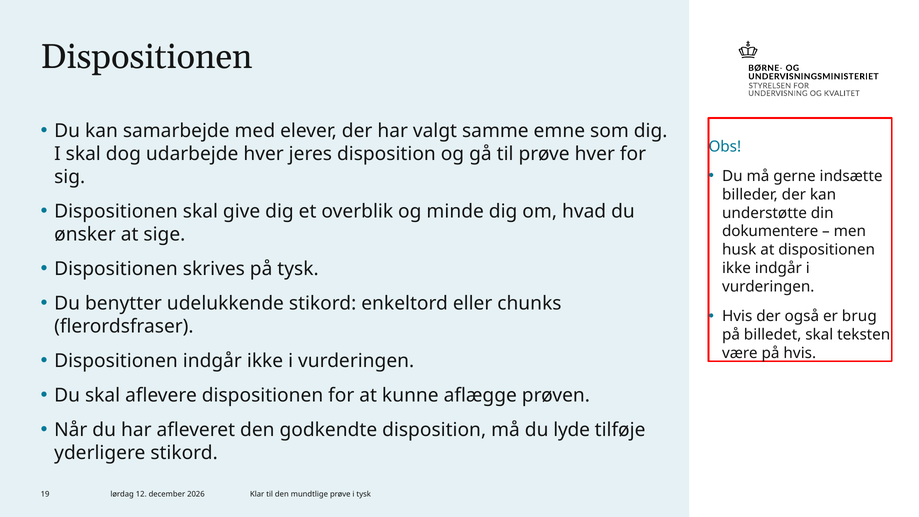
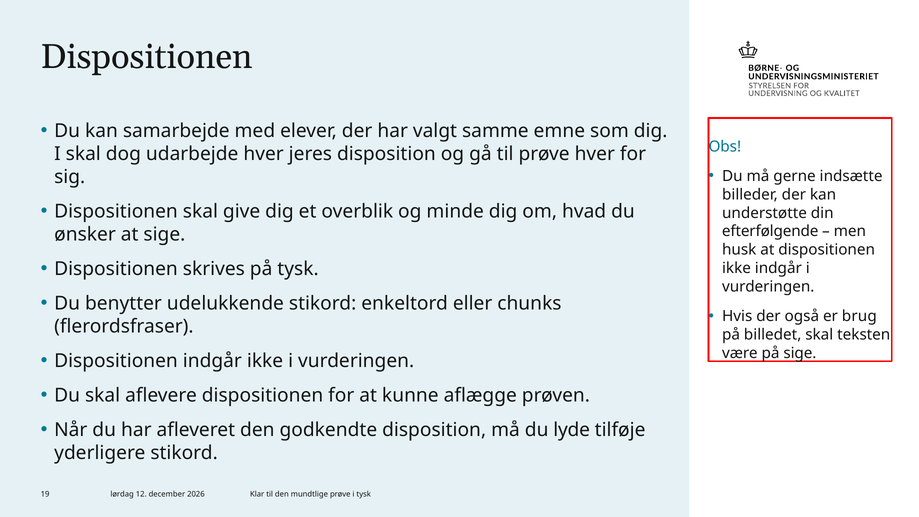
dokumentere: dokumentere -> efterfølgende
på hvis: hvis -> sige
